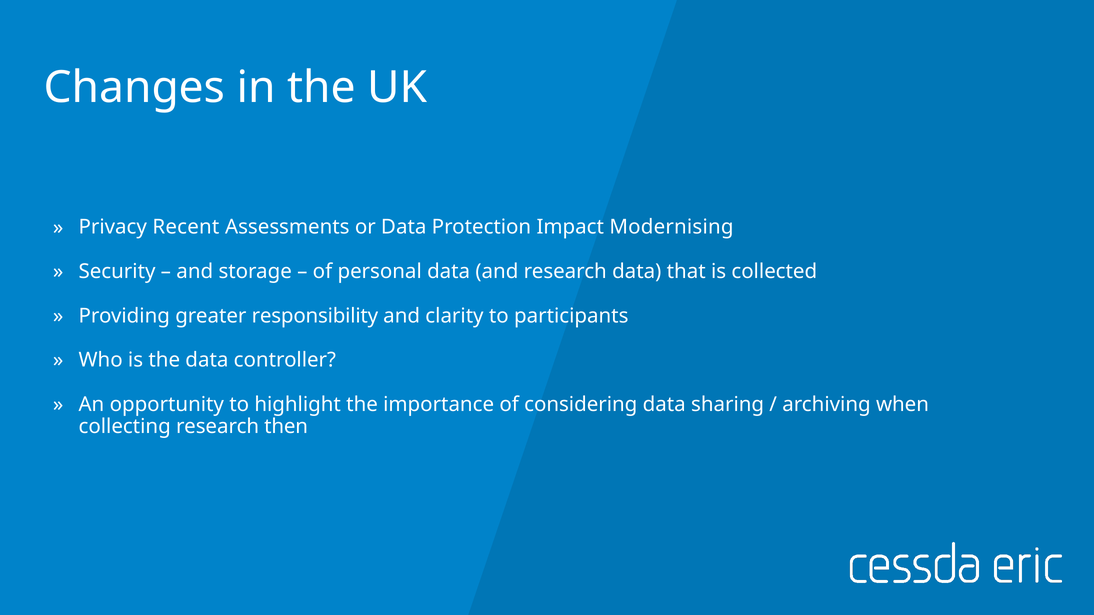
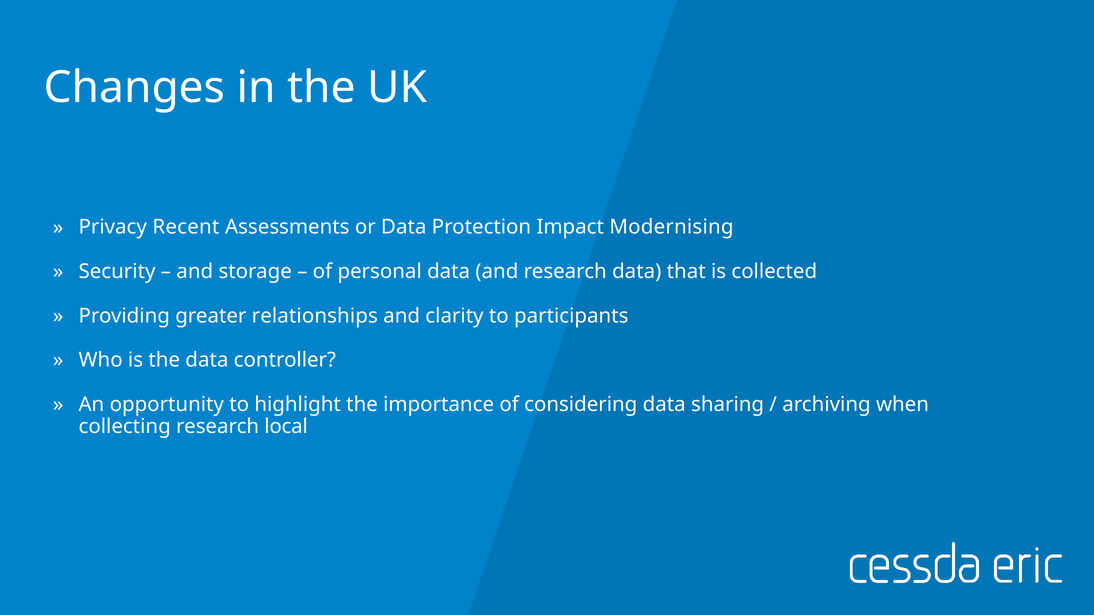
responsibility: responsibility -> relationships
then: then -> local
